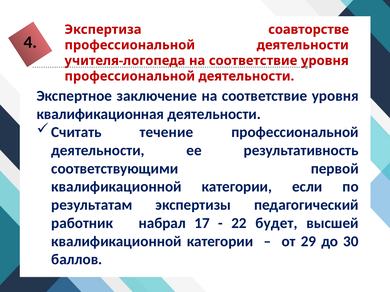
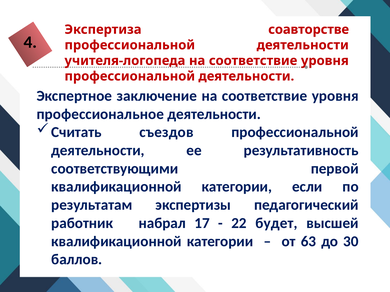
квалификационная: квалификационная -> профессиональное
течение: течение -> съездов
29: 29 -> 63
